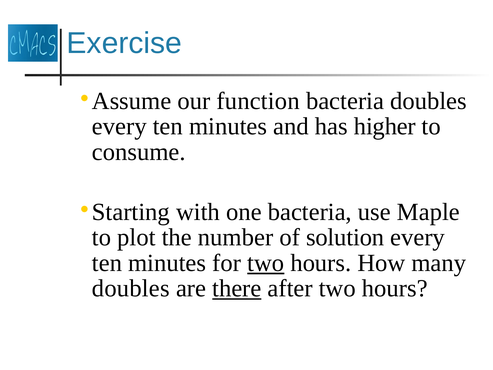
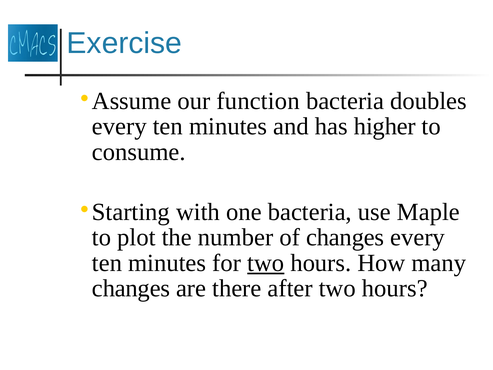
of solution: solution -> changes
doubles at (131, 288): doubles -> changes
there underline: present -> none
